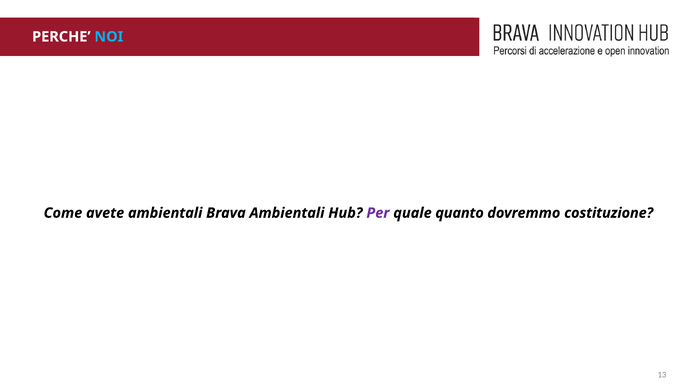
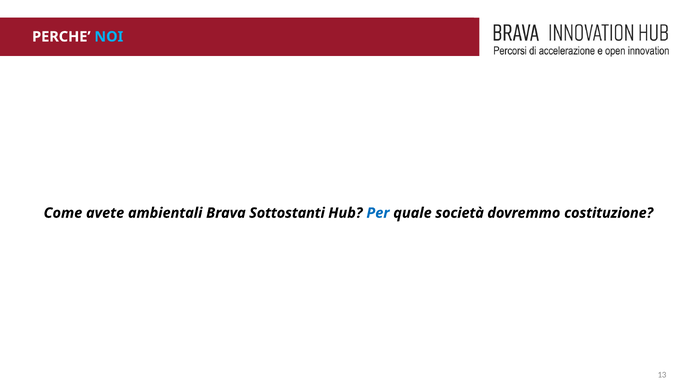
Brava Ambientali: Ambientali -> Sottostanti
Per colour: purple -> blue
quanto: quanto -> società
